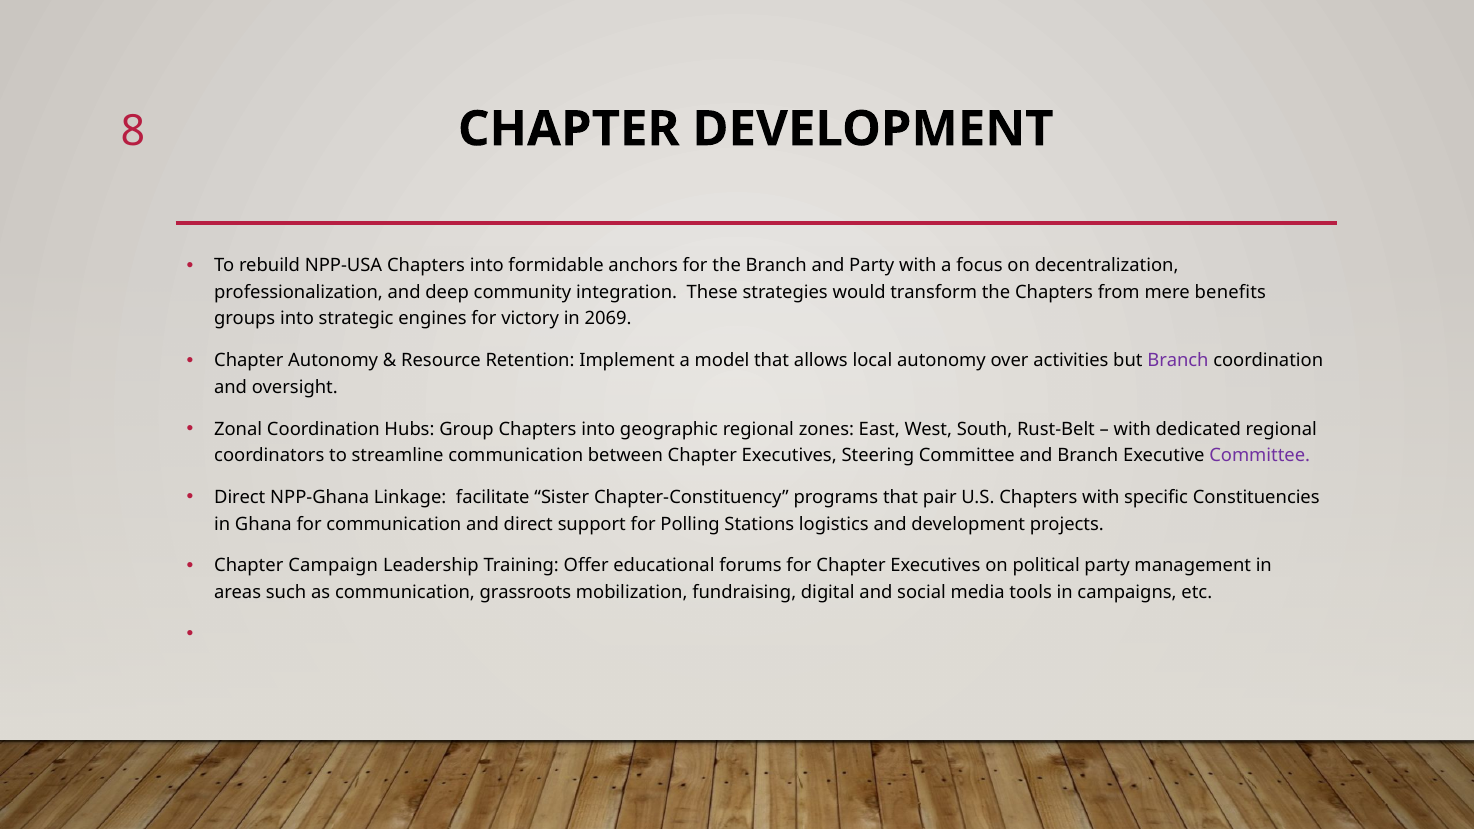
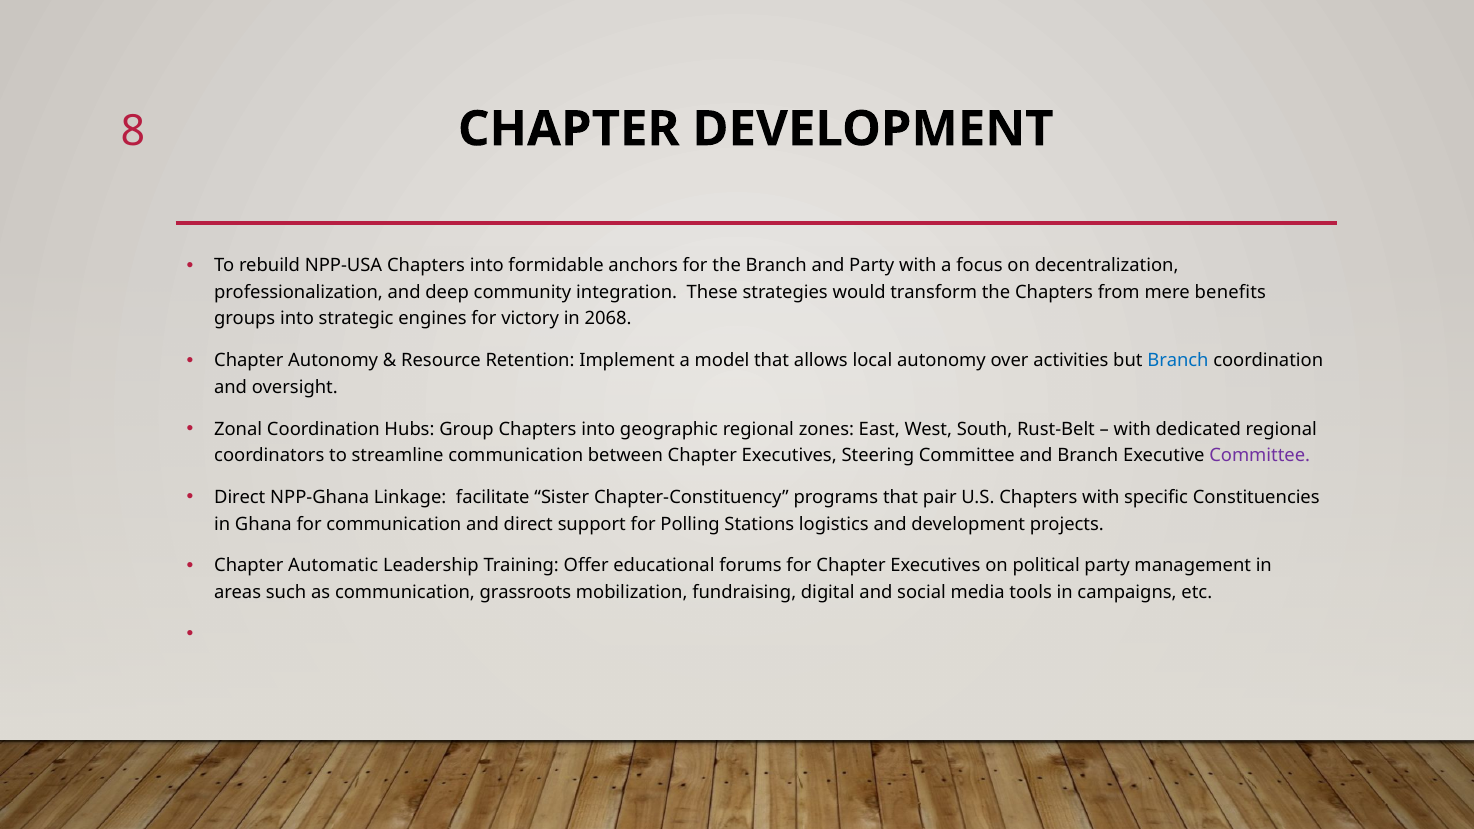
2069: 2069 -> 2068
Branch at (1178, 361) colour: purple -> blue
Campaign: Campaign -> Automatic
